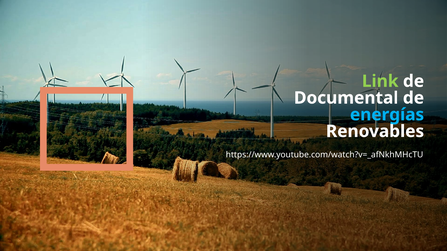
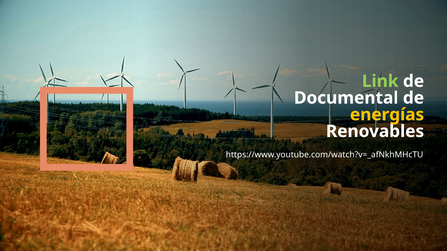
energías colour: light blue -> yellow
